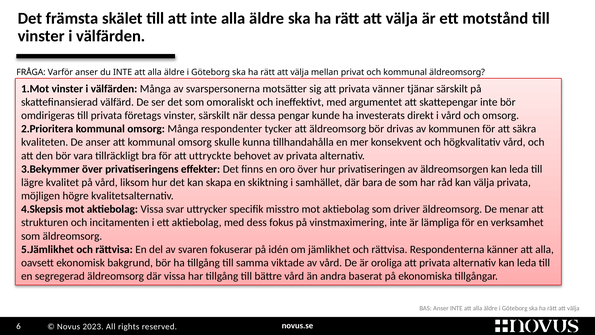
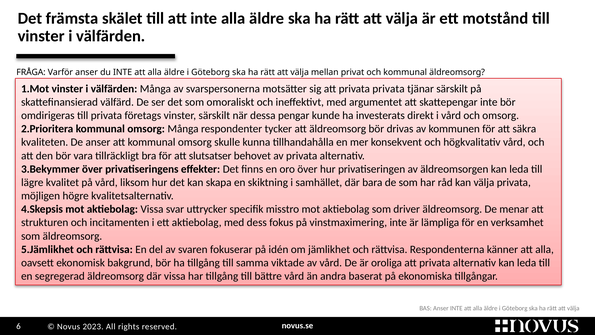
privata vänner: vänner -> privata
uttryckte: uttryckte -> slutsatser
